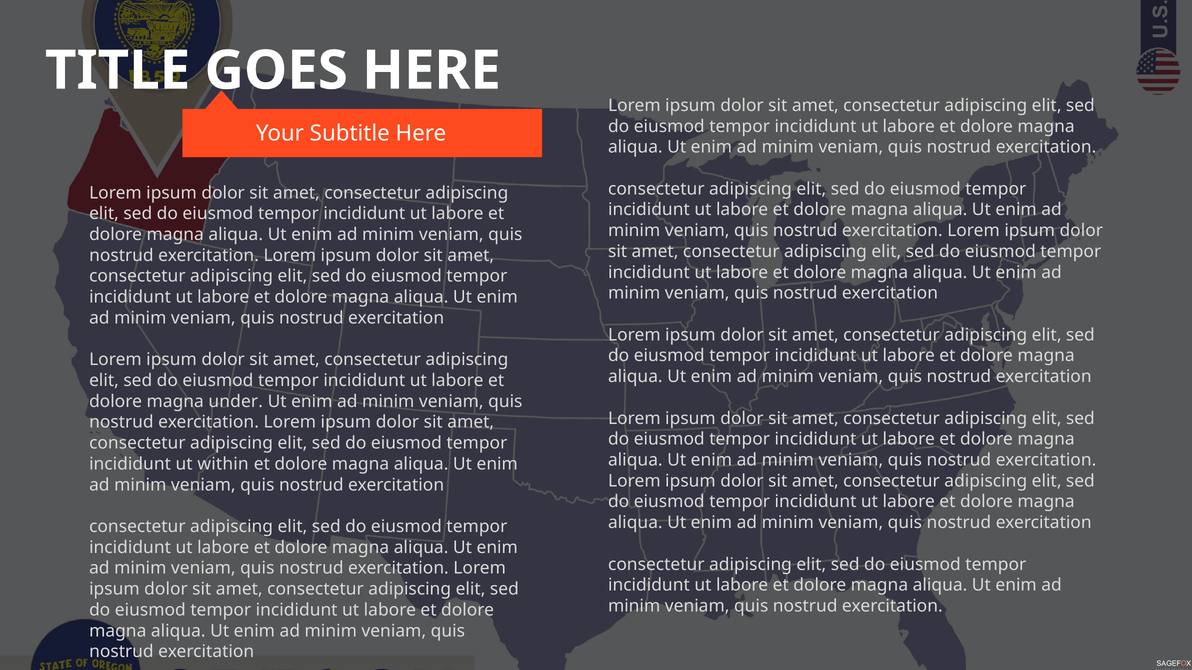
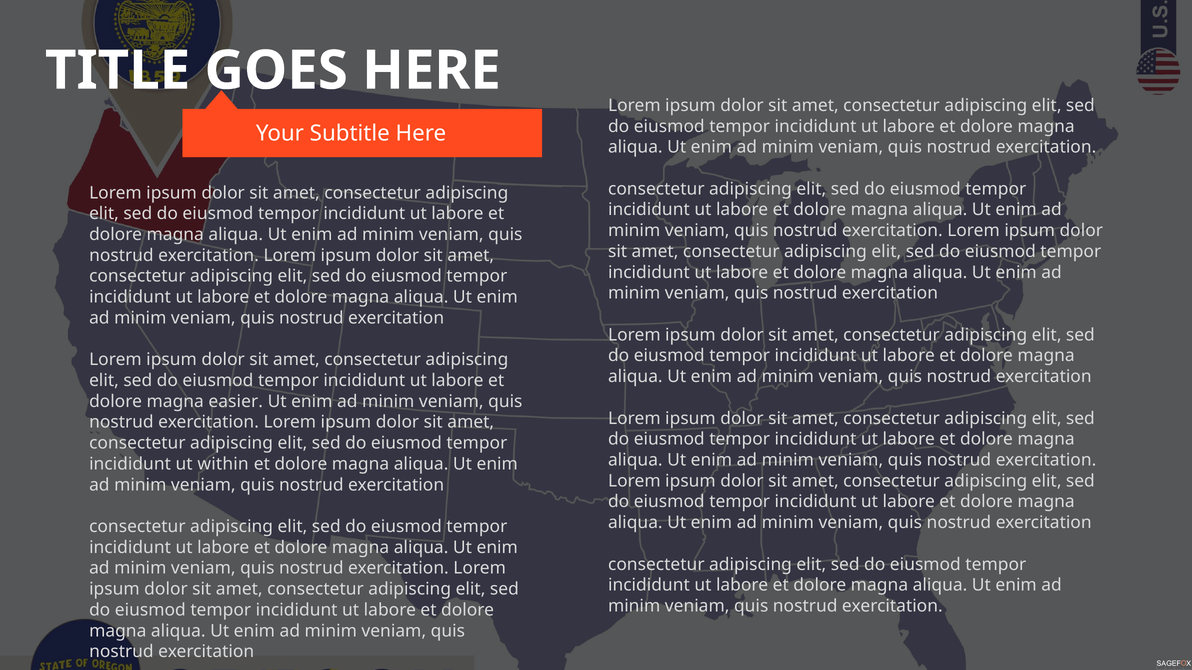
under: under -> easier
